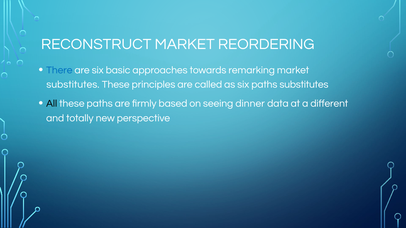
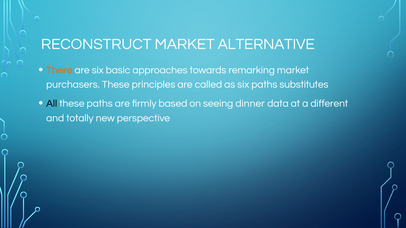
REORDERING: REORDERING -> ALTERNATIVE
There colour: blue -> orange
substitutes at (73, 85): substitutes -> purchasers
